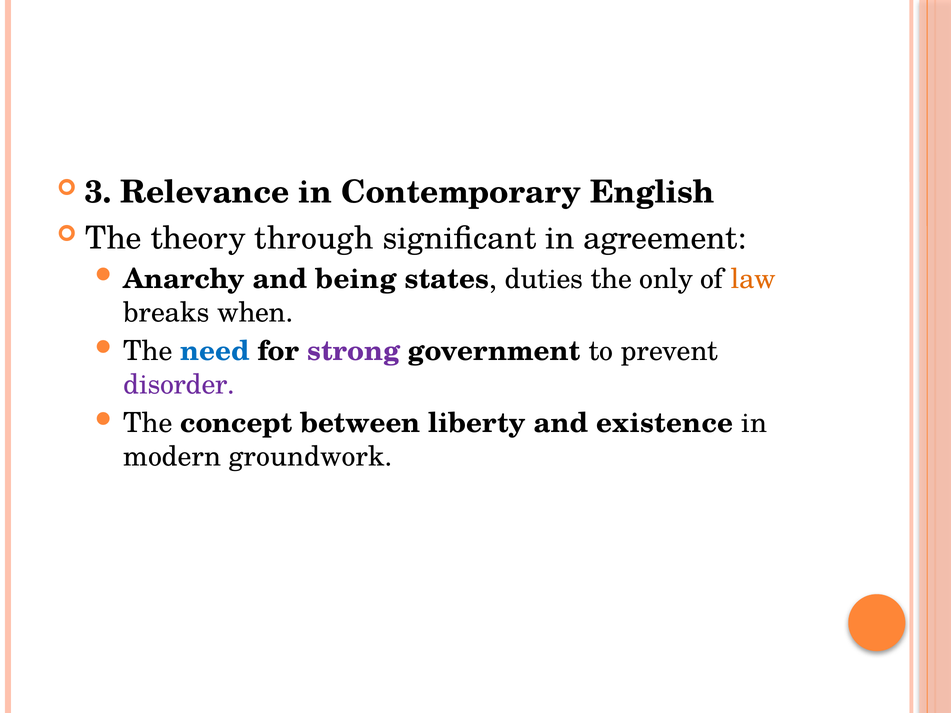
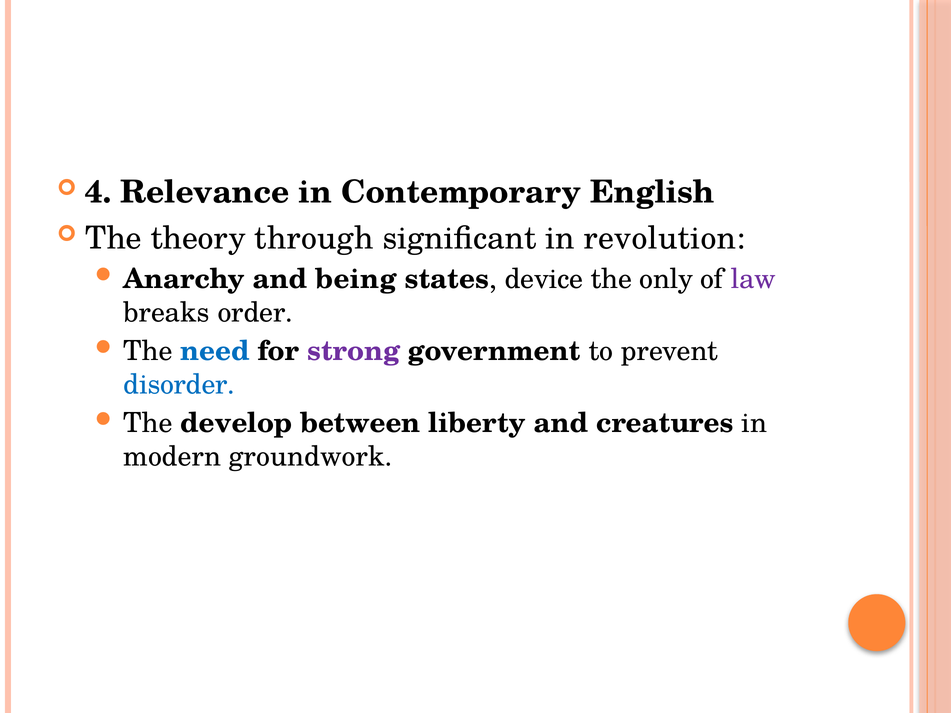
3: 3 -> 4
agreement: agreement -> revolution
duties: duties -> device
law colour: orange -> purple
when: when -> order
disorder colour: purple -> blue
concept: concept -> develop
existence: existence -> creatures
